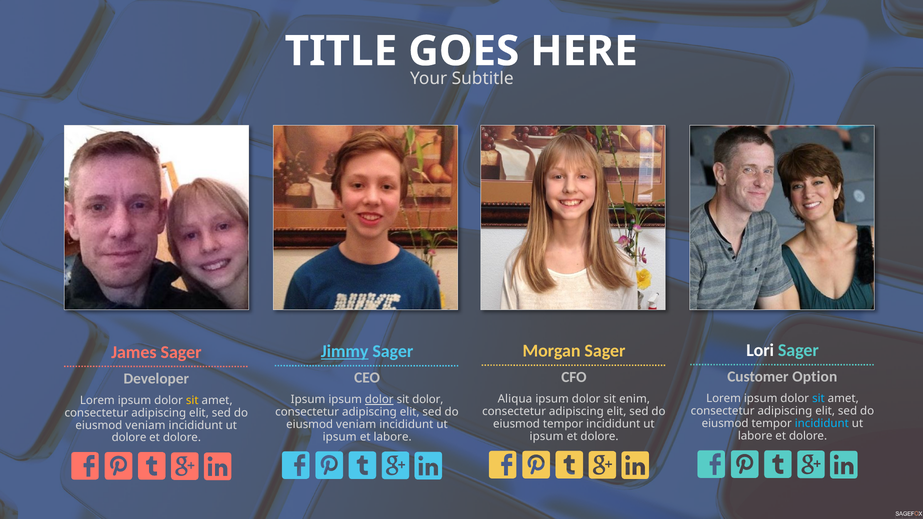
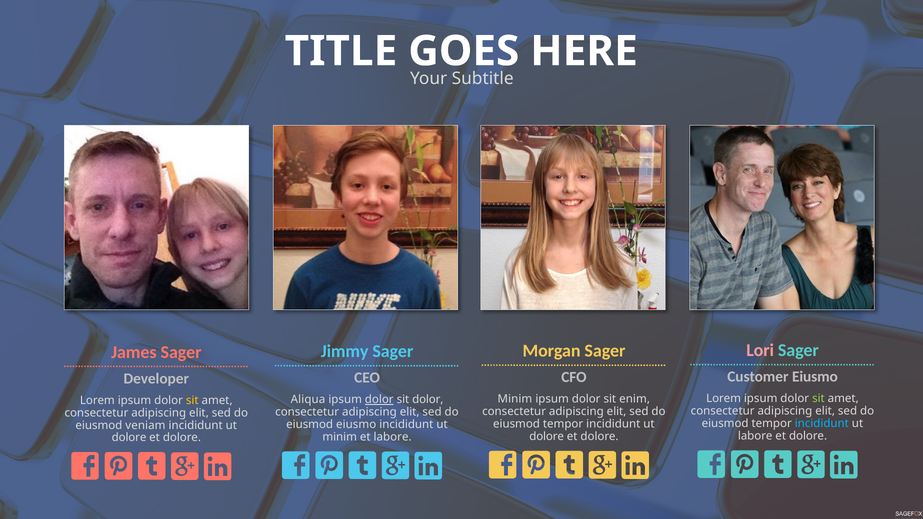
Lori colour: white -> pink
Jimmy underline: present -> none
Customer Option: Option -> Eiusmo
sit at (818, 399) colour: light blue -> light green
Aliqua at (515, 399): Aliqua -> Minim
Ipsum at (308, 400): Ipsum -> Aliqua
veniam at (356, 425): veniam -> eiusmo
ipsum at (547, 437): ipsum -> dolore
ipsum at (340, 437): ipsum -> minim
